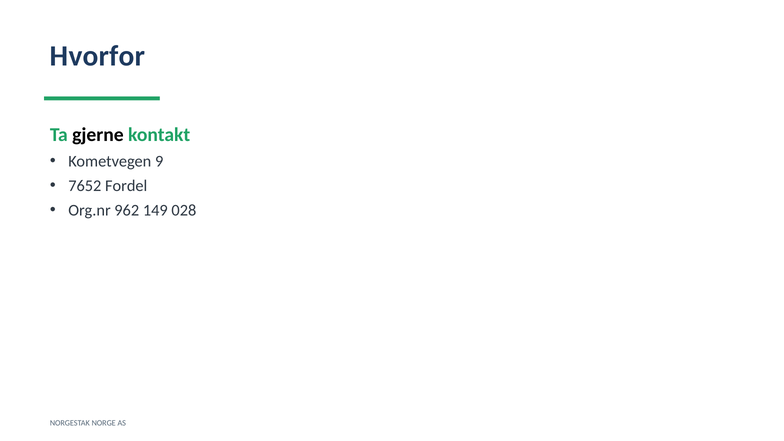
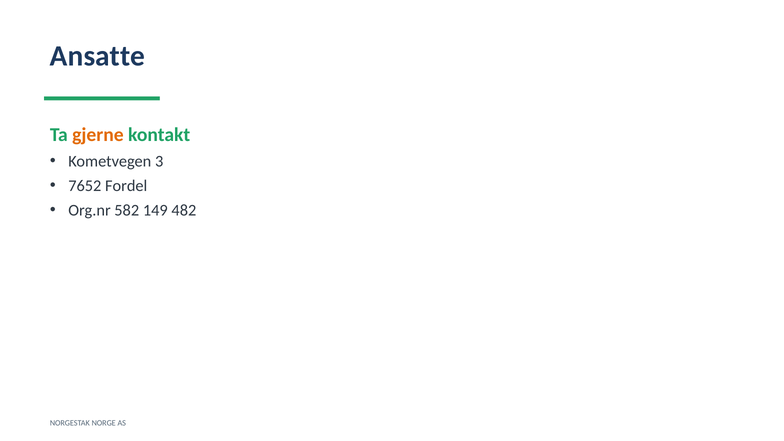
Hvorfor: Hvorfor -> Ansatte
gjerne colour: black -> orange
9: 9 -> 3
962: 962 -> 582
028: 028 -> 482
